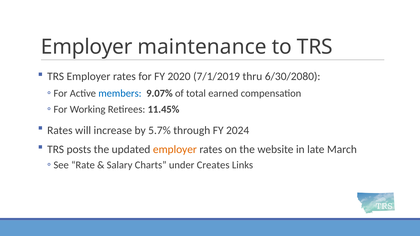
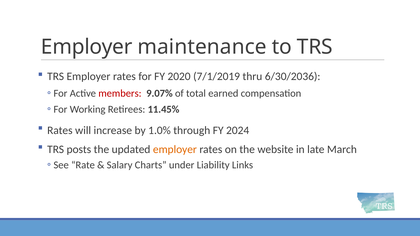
6/30/2080: 6/30/2080 -> 6/30/2036
members colour: blue -> red
5.7%: 5.7% -> 1.0%
Creates: Creates -> Liability
